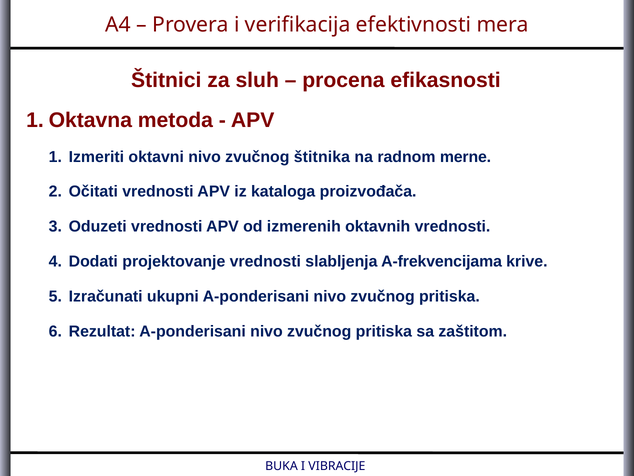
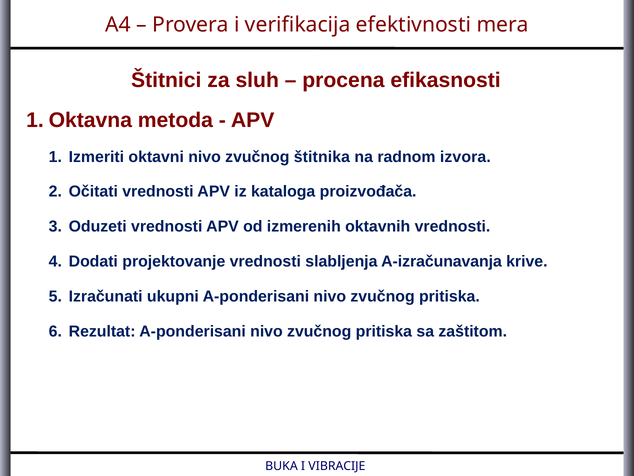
merne: merne -> izvora
A-frekvencijama: A-frekvencijama -> A-izračunavanja
